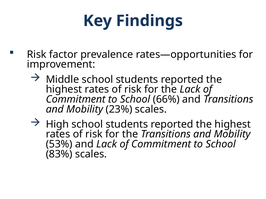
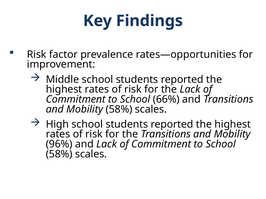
Mobility 23%: 23% -> 58%
53%: 53% -> 96%
83% at (59, 154): 83% -> 58%
